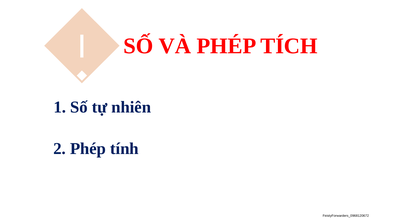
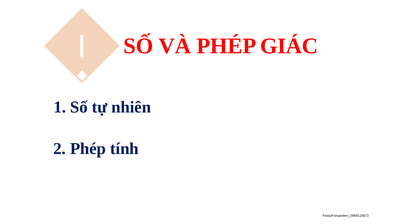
TÍCH: TÍCH -> GIÁC
